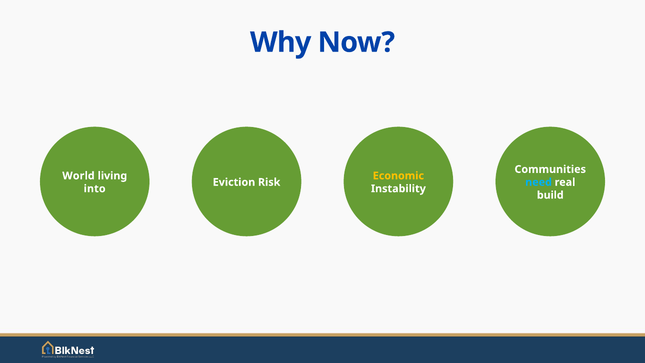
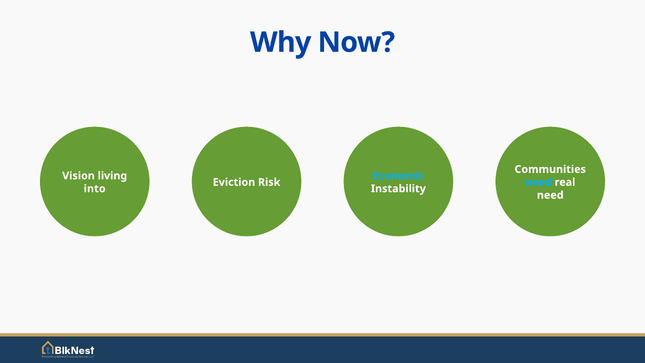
World: World -> Vision
Economic colour: yellow -> light blue
build at (550, 195): build -> need
